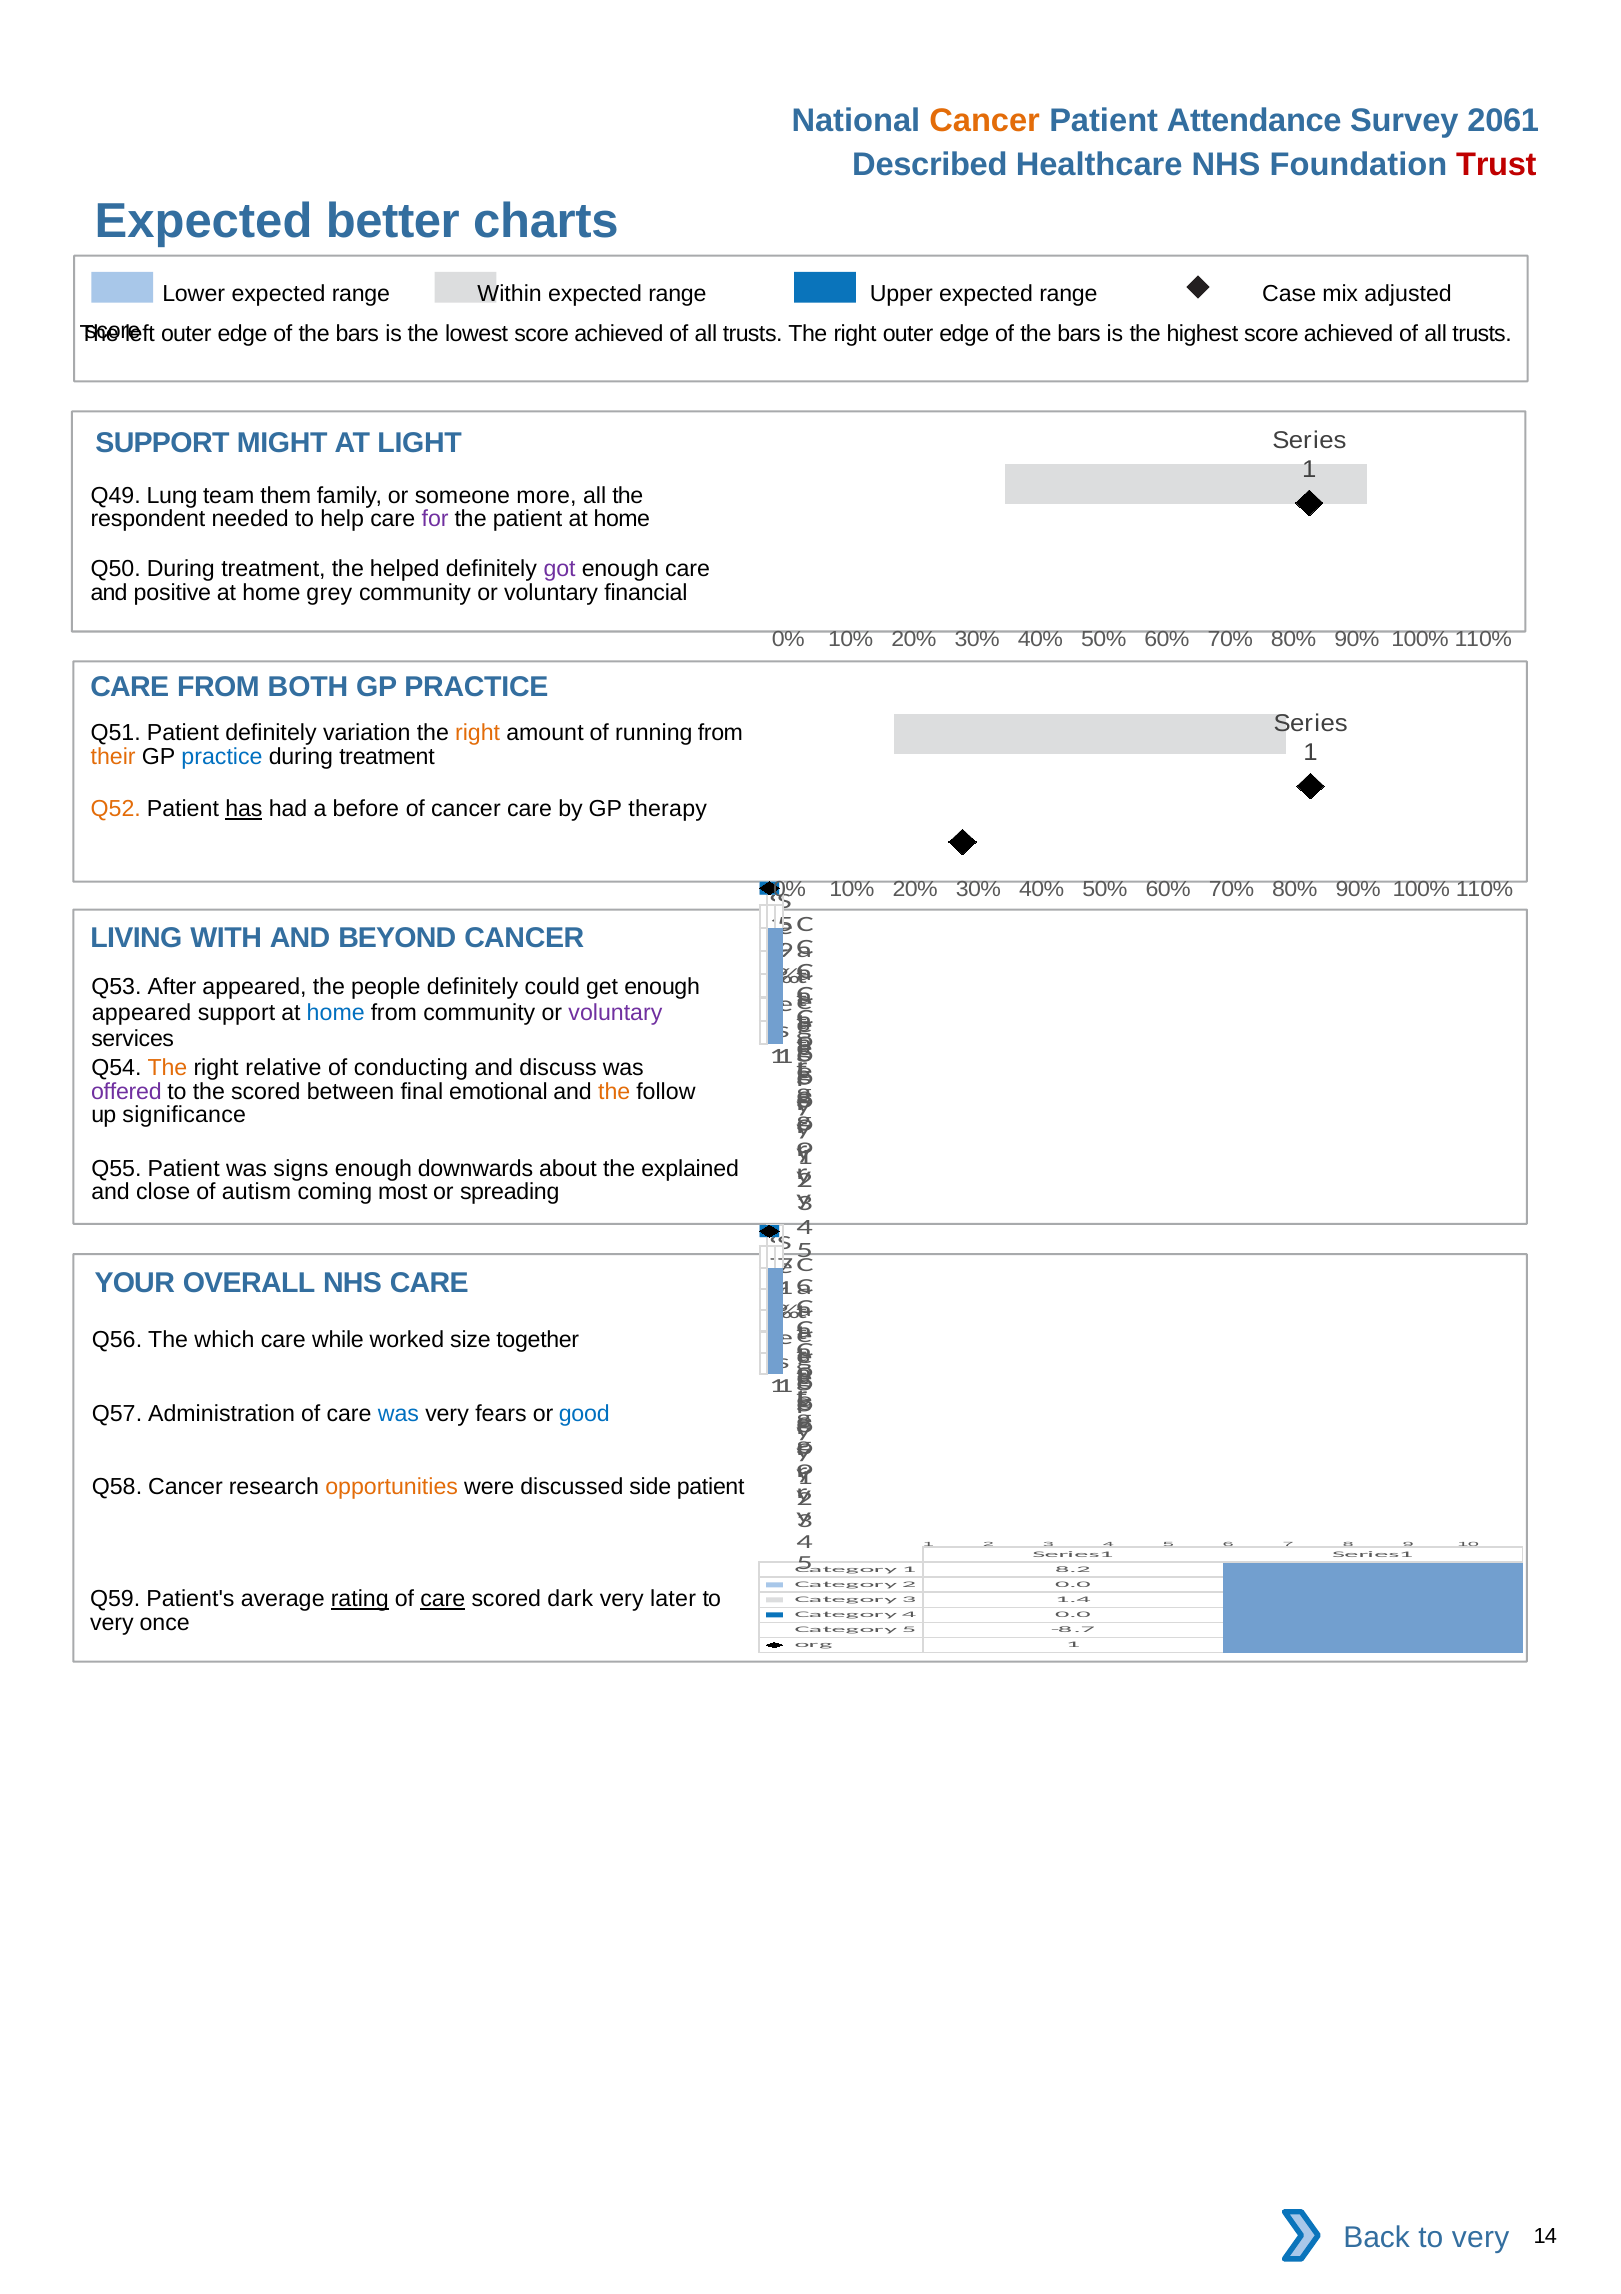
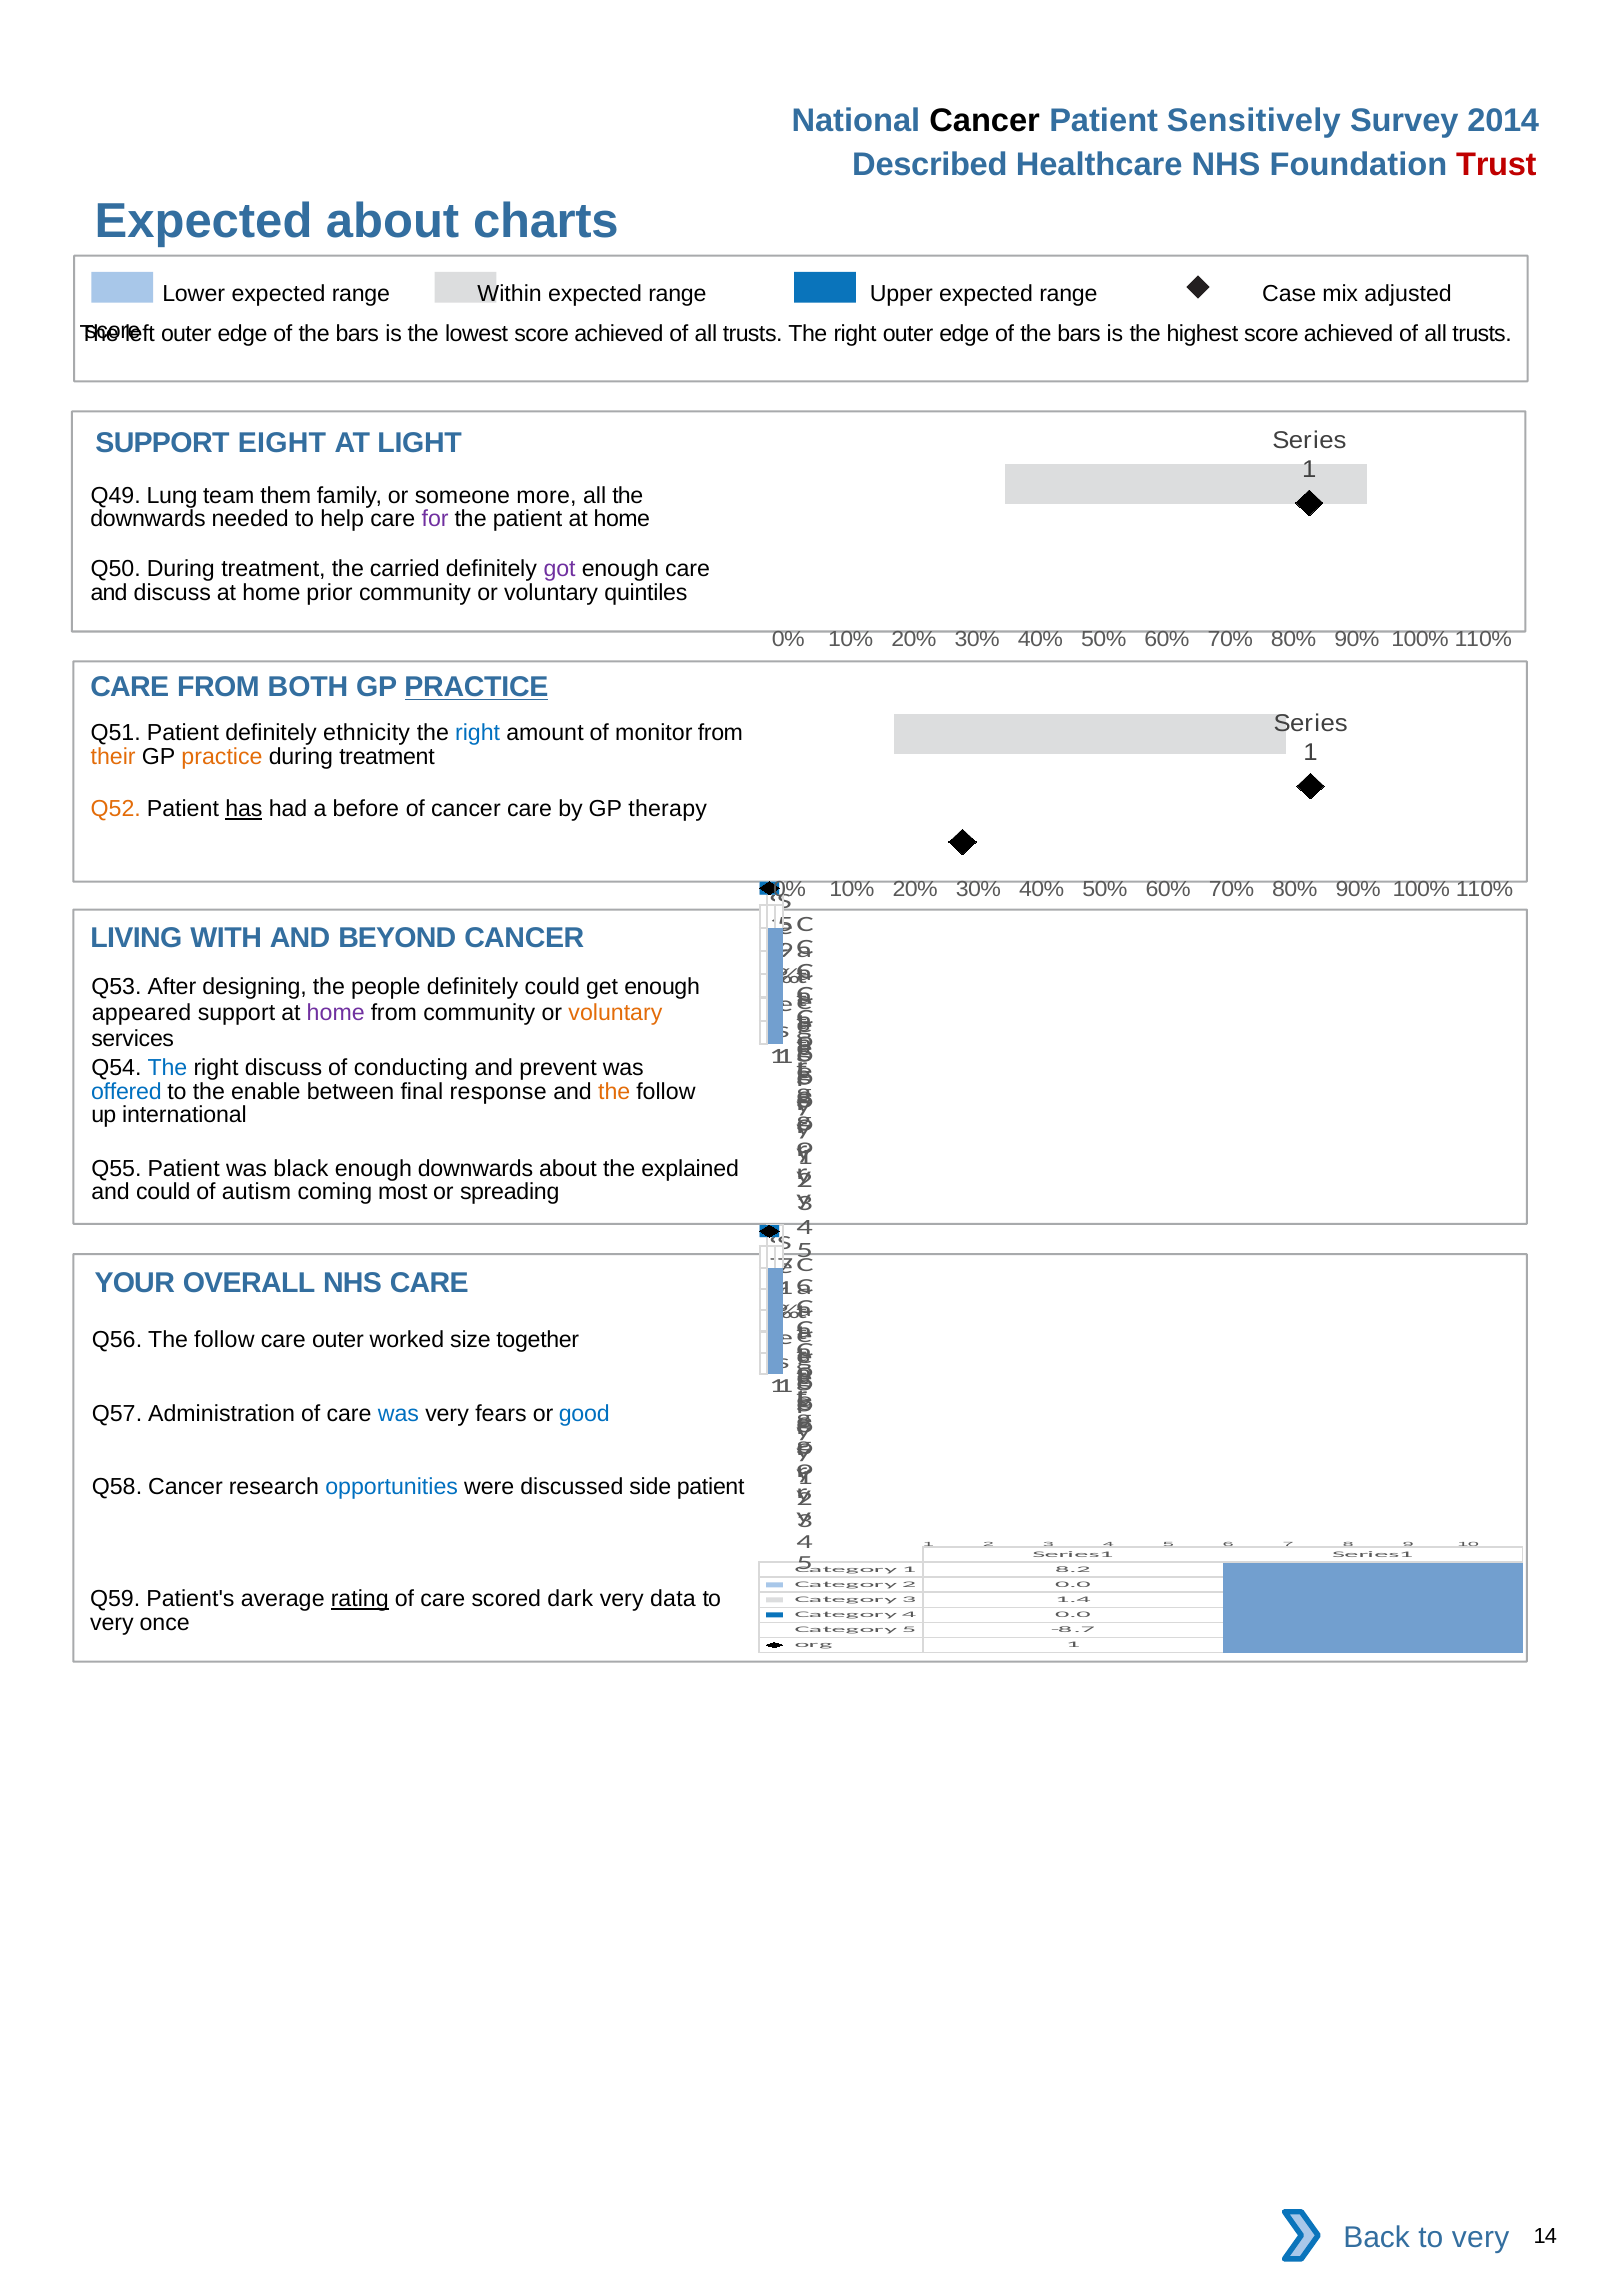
Cancer at (985, 121) colour: orange -> black
Attendance: Attendance -> Sensitively
2061: 2061 -> 2014
Expected better: better -> about
MIGHT: MIGHT -> EIGHT
respondent at (148, 519): respondent -> downwards
helped: helped -> carried
and positive: positive -> discuss
grey: grey -> prior
financial: financial -> quintiles
PRACTICE at (476, 687) underline: none -> present
variation: variation -> ethnicity
right at (478, 733) colour: orange -> blue
running: running -> monitor
practice at (222, 757) colour: blue -> orange
After appeared: appeared -> designing
home at (336, 1013) colour: blue -> purple
voluntary at (615, 1013) colour: purple -> orange
The at (167, 1068) colour: orange -> blue
right relative: relative -> discuss
discuss: discuss -> prevent
offered colour: purple -> blue
the scored: scored -> enable
emotional: emotional -> response
significance: significance -> international
signs: signs -> black
and close: close -> could
Q56 The which: which -> follow
care while: while -> outer
opportunities colour: orange -> blue
care at (443, 1599) underline: present -> none
later: later -> data
